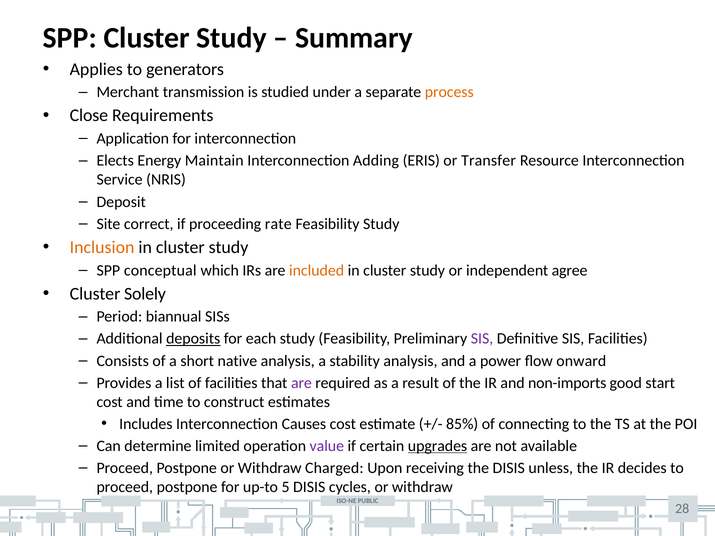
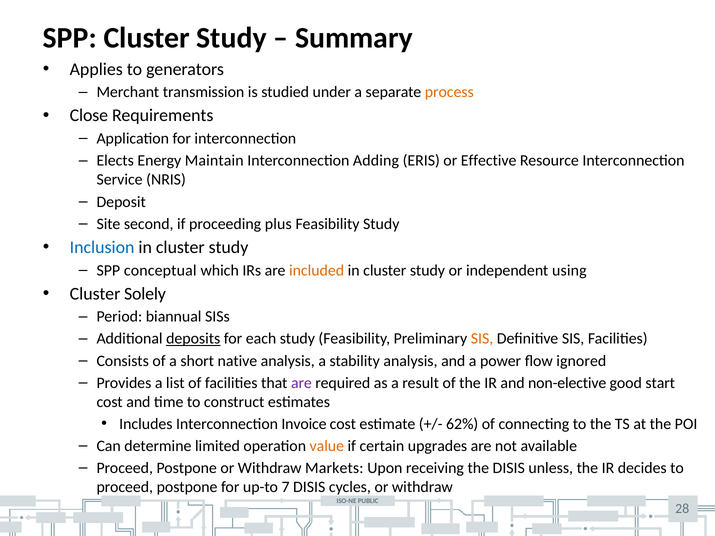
Transfer: Transfer -> Effective
correct: correct -> second
rate: rate -> plus
Inclusion colour: orange -> blue
agree: agree -> using
SIS at (482, 339) colour: purple -> orange
onward: onward -> ignored
non-imports: non-imports -> non-elective
Causes: Causes -> Invoice
85%: 85% -> 62%
value colour: purple -> orange
upgrades underline: present -> none
Charged: Charged -> Markets
5: 5 -> 7
